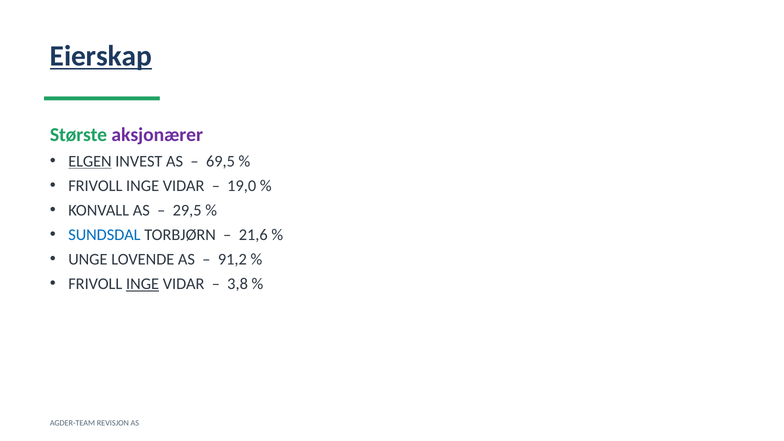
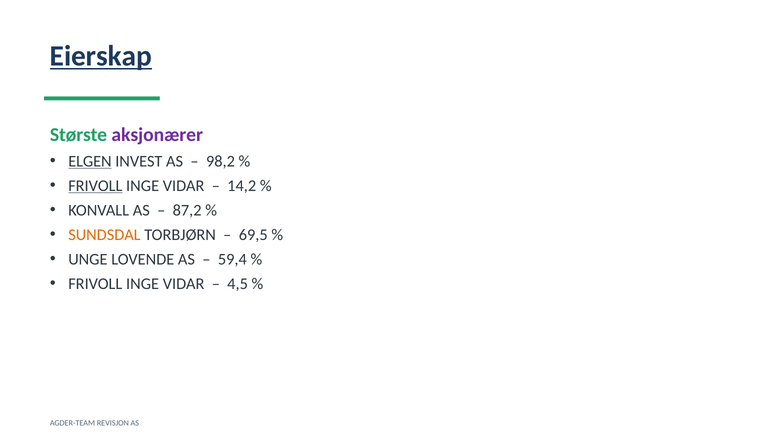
69,5: 69,5 -> 98,2
FRIVOLL at (95, 186) underline: none -> present
19,0: 19,0 -> 14,2
29,5: 29,5 -> 87,2
SUNDSDAL colour: blue -> orange
21,6: 21,6 -> 69,5
91,2: 91,2 -> 59,4
INGE at (143, 284) underline: present -> none
3,8: 3,8 -> 4,5
